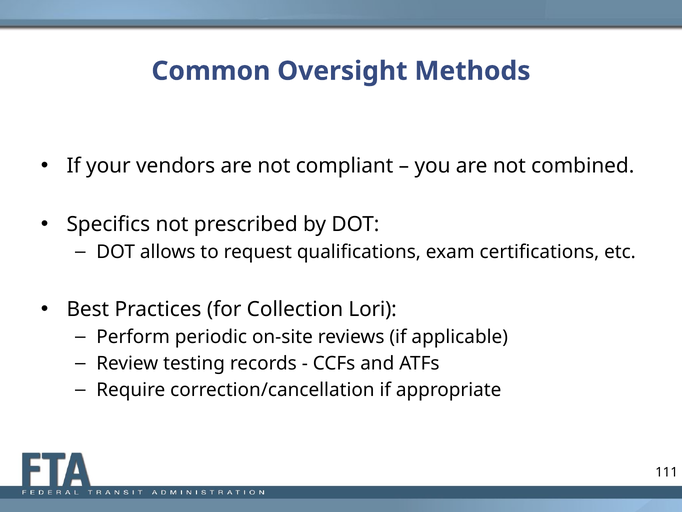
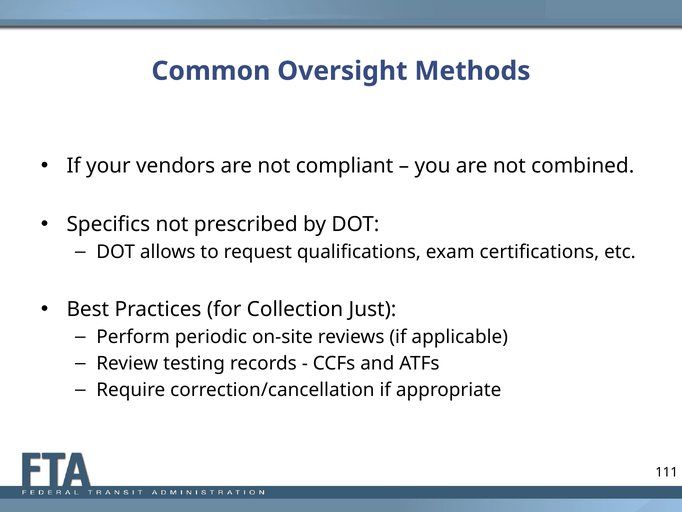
Lori: Lori -> Just
